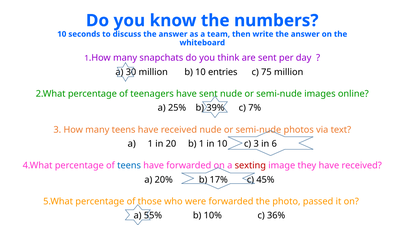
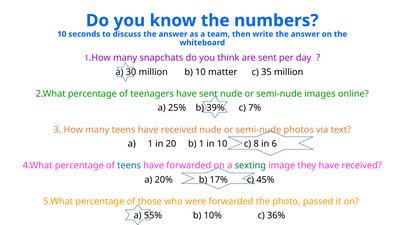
entries: entries -> matter
75: 75 -> 35
c 3: 3 -> 8
sexting colour: red -> green
